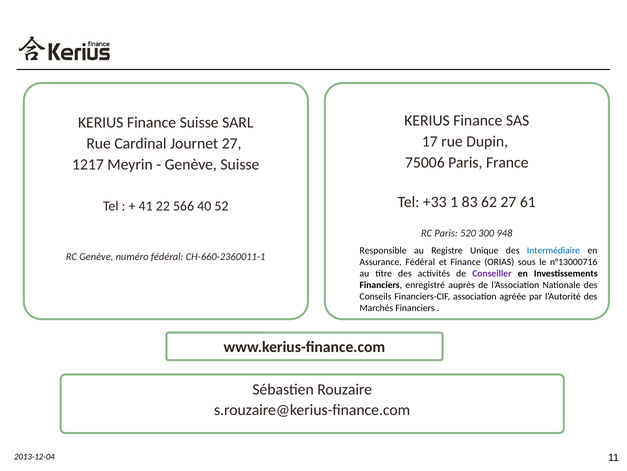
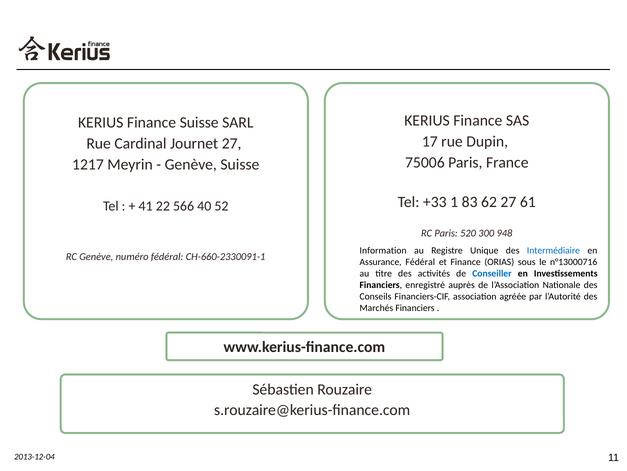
Responsible: Responsible -> Information
CH-660-2360011-1: CH-660-2360011-1 -> CH-660-2330091-1
Conseiller colour: purple -> blue
